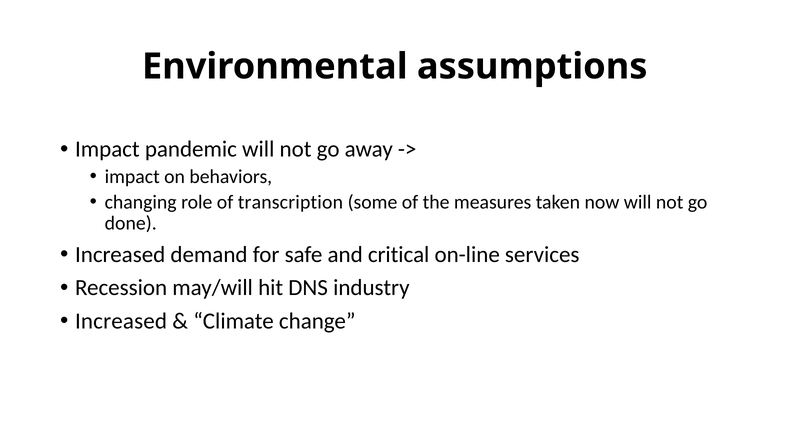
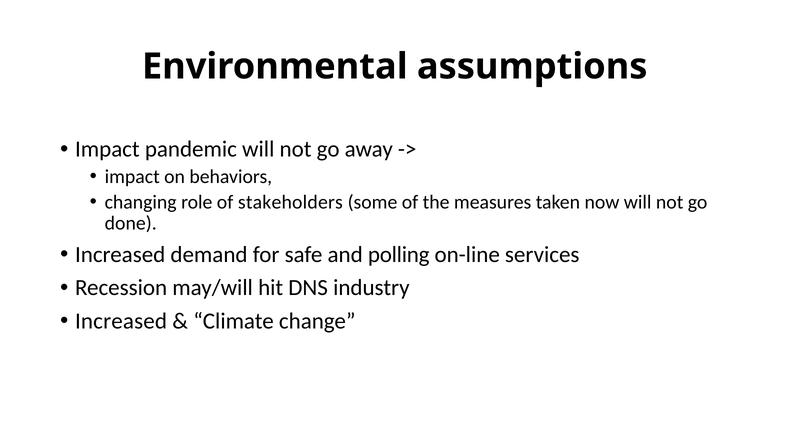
transcription: transcription -> stakeholders
critical: critical -> polling
